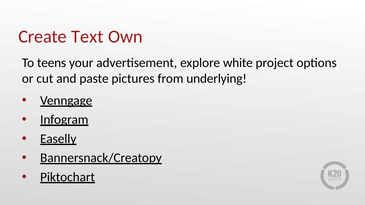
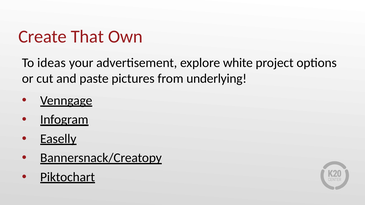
Text: Text -> That
teens: teens -> ideas
